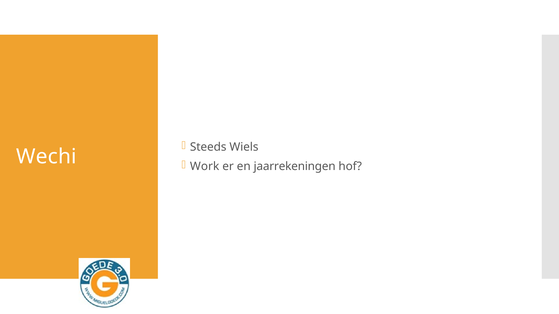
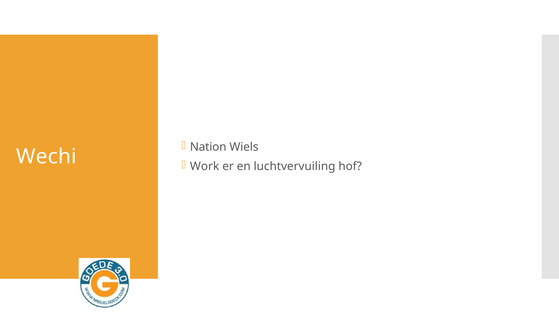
Steeds: Steeds -> Nation
jaarrekeningen: jaarrekeningen -> luchtvervuiling
